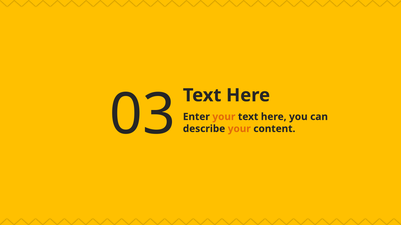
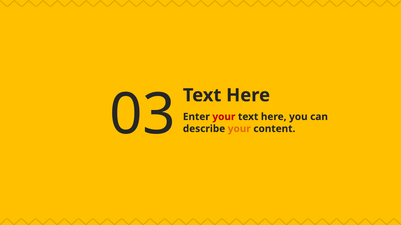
your at (224, 117) colour: orange -> red
